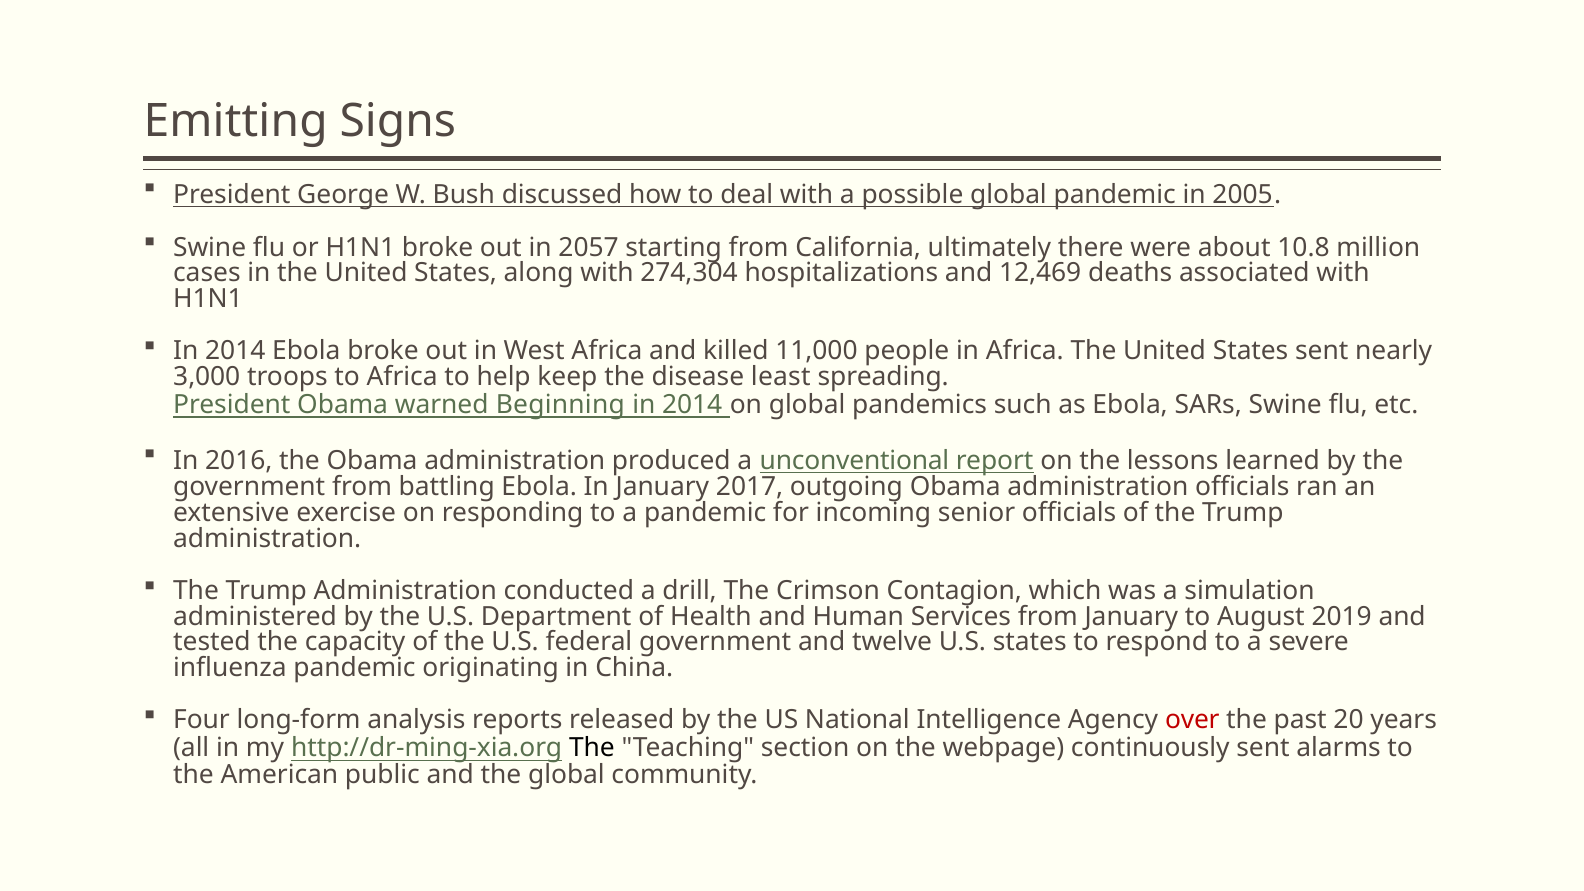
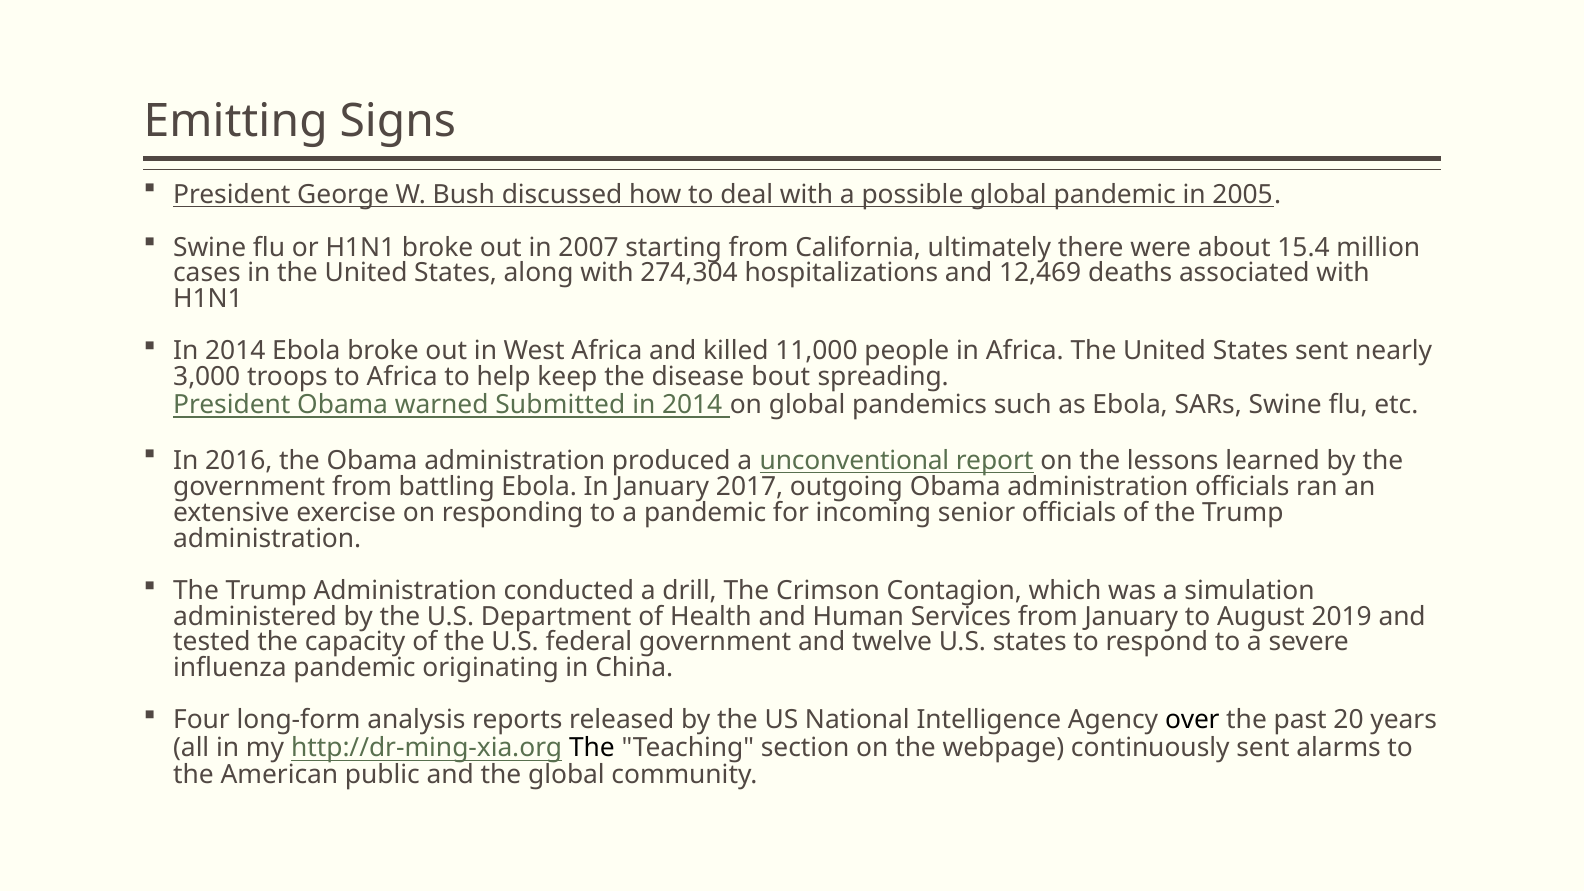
2057: 2057 -> 2007
10.8: 10.8 -> 15.4
least: least -> bout
Beginning: Beginning -> Submitted
over colour: red -> black
